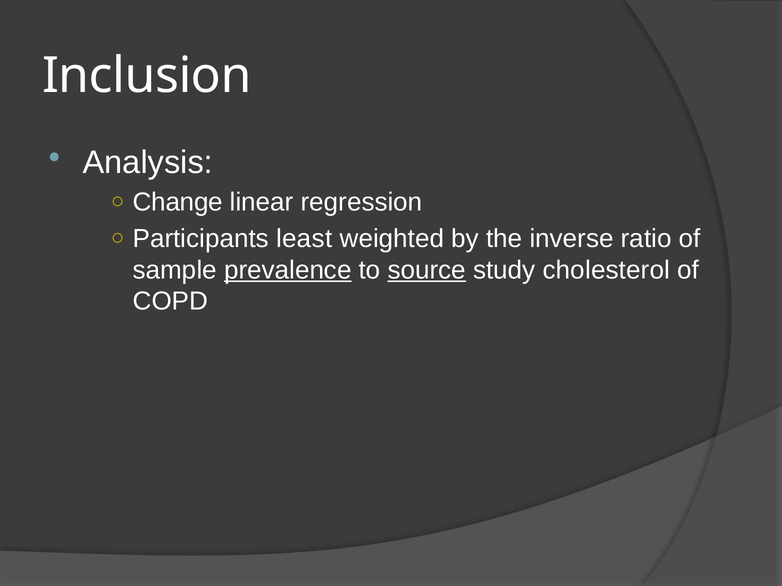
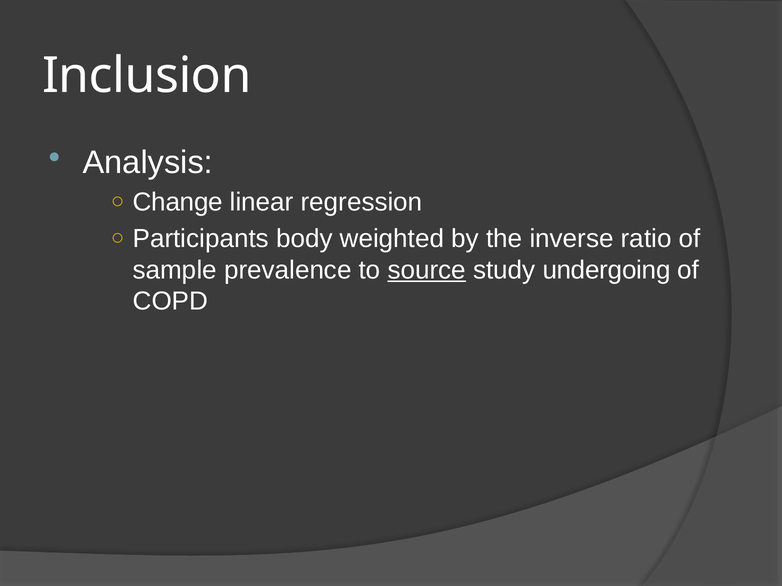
least: least -> body
prevalence underline: present -> none
cholesterol: cholesterol -> undergoing
